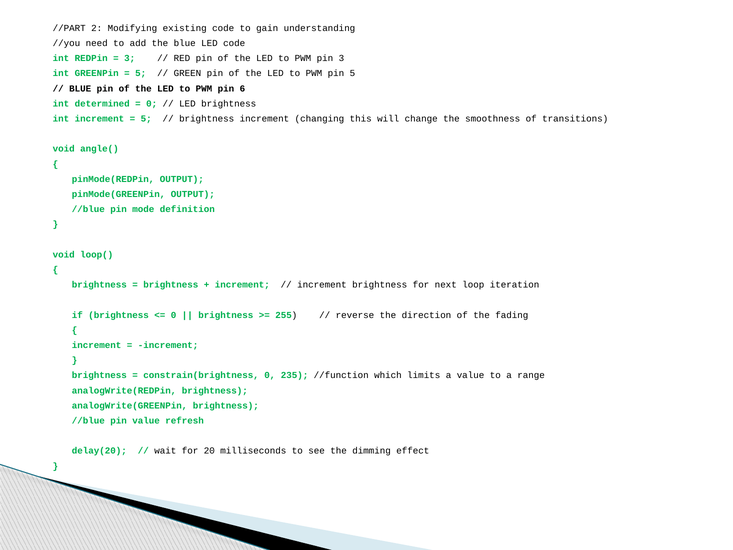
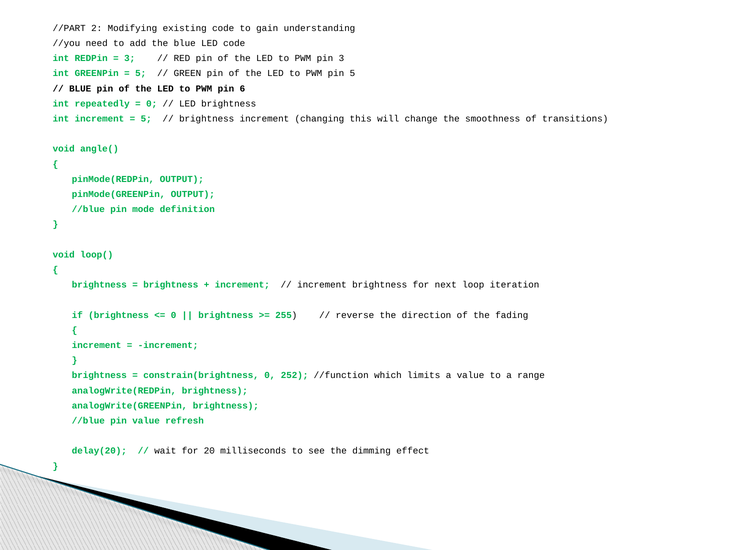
determined: determined -> repeatedly
235: 235 -> 252
